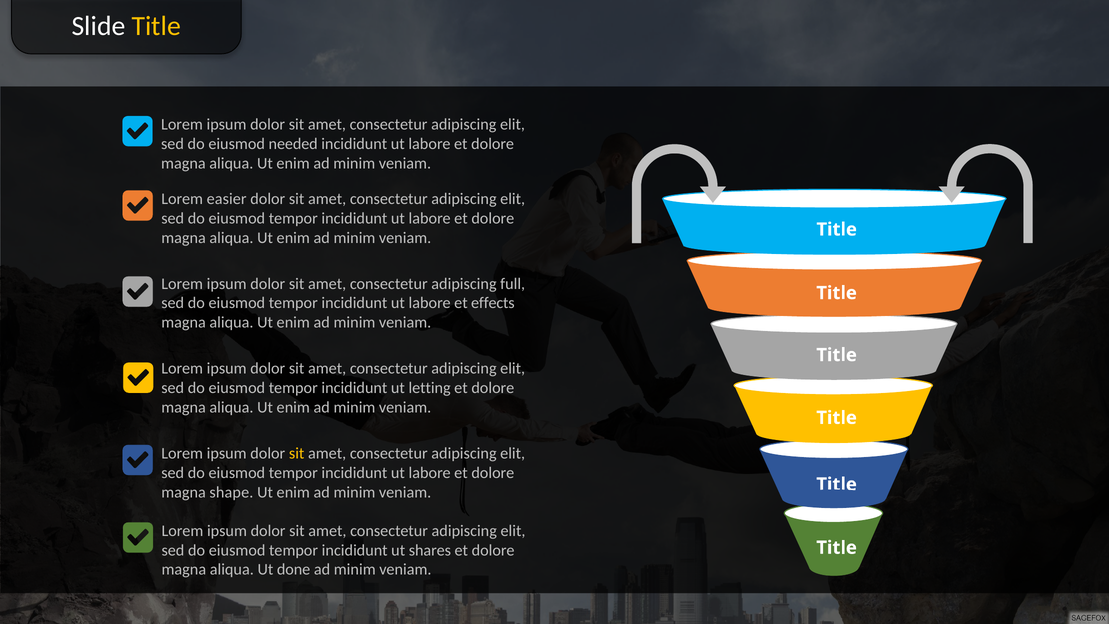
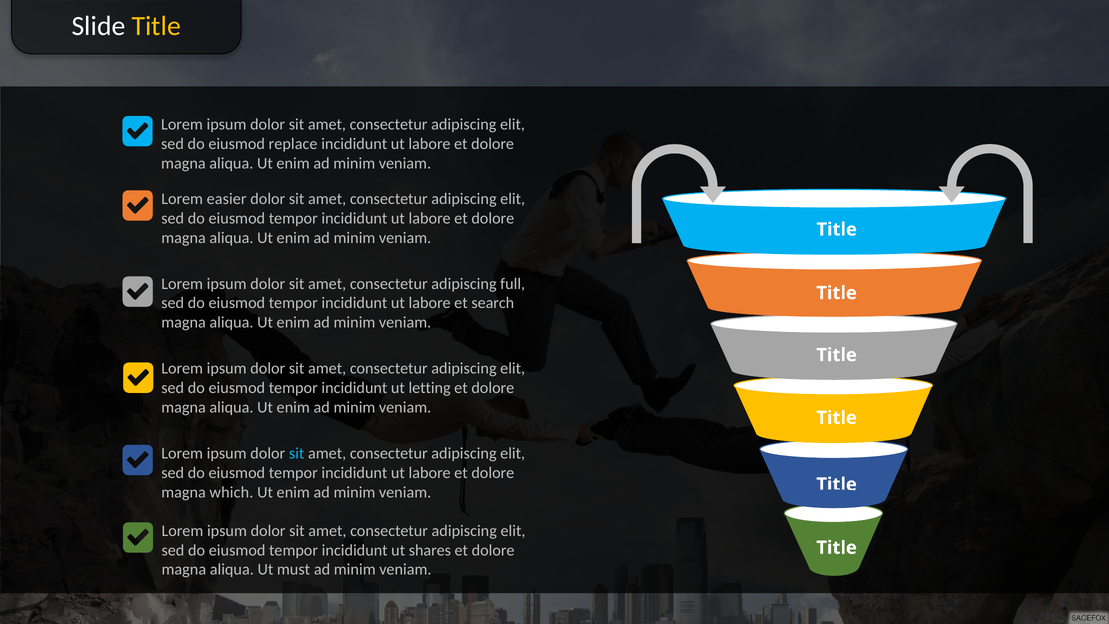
needed: needed -> replace
effects: effects -> search
sit at (297, 453) colour: yellow -> light blue
shape: shape -> which
done: done -> must
